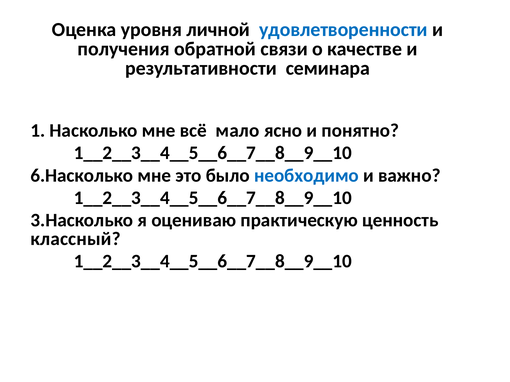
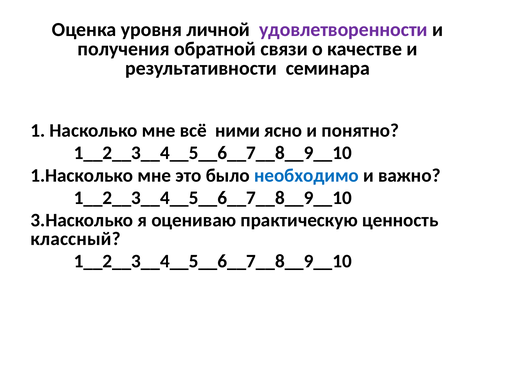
удовлетворенности colour: blue -> purple
мало: мало -> ними
6.Насколько: 6.Насколько -> 1.Насколько
